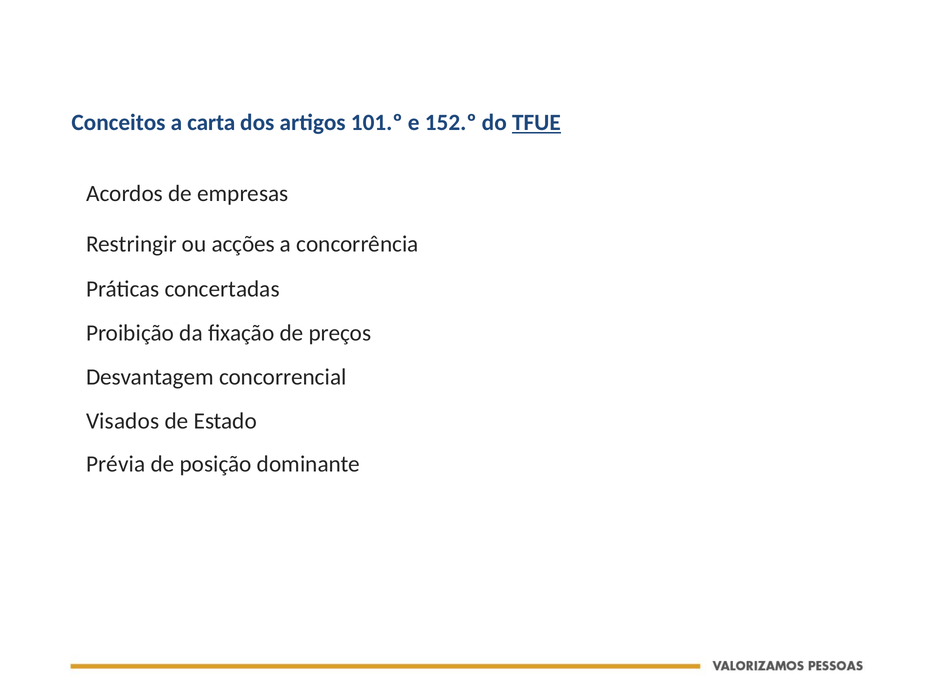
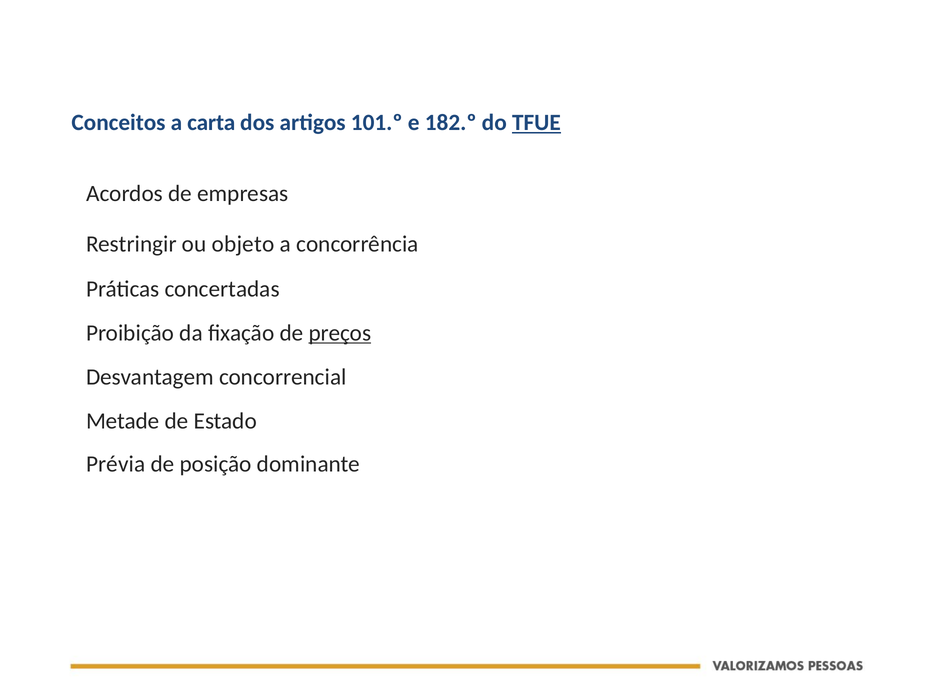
152.º: 152.º -> 182.º
acções: acções -> objeto
preços underline: none -> present
Visados: Visados -> Metade
